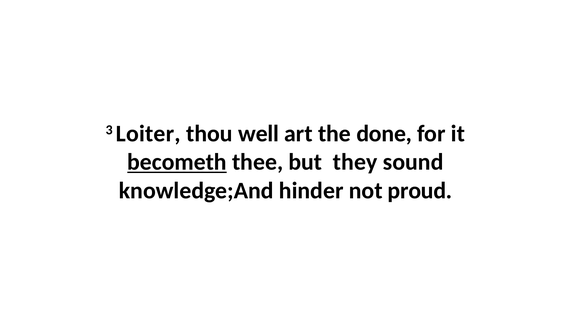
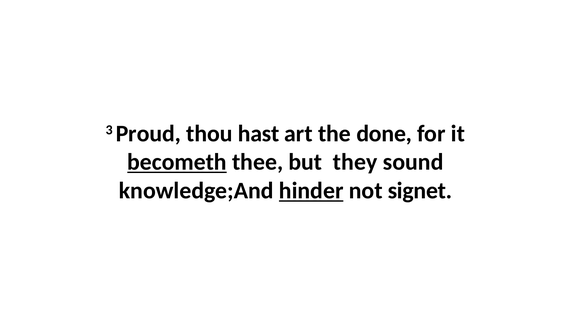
Loiter: Loiter -> Proud
well: well -> hast
hinder underline: none -> present
proud: proud -> signet
